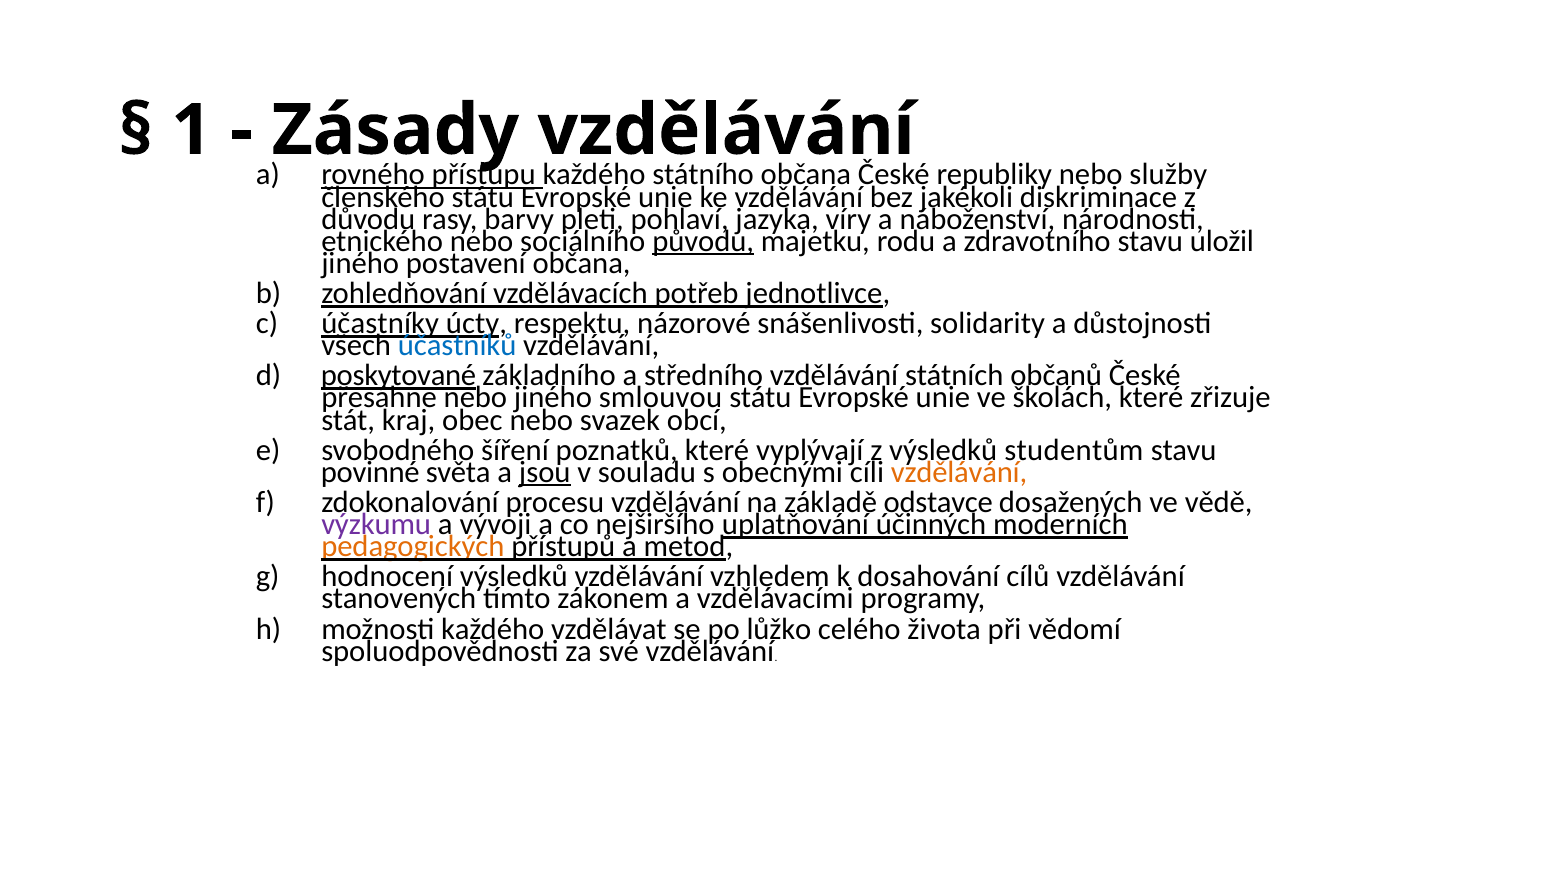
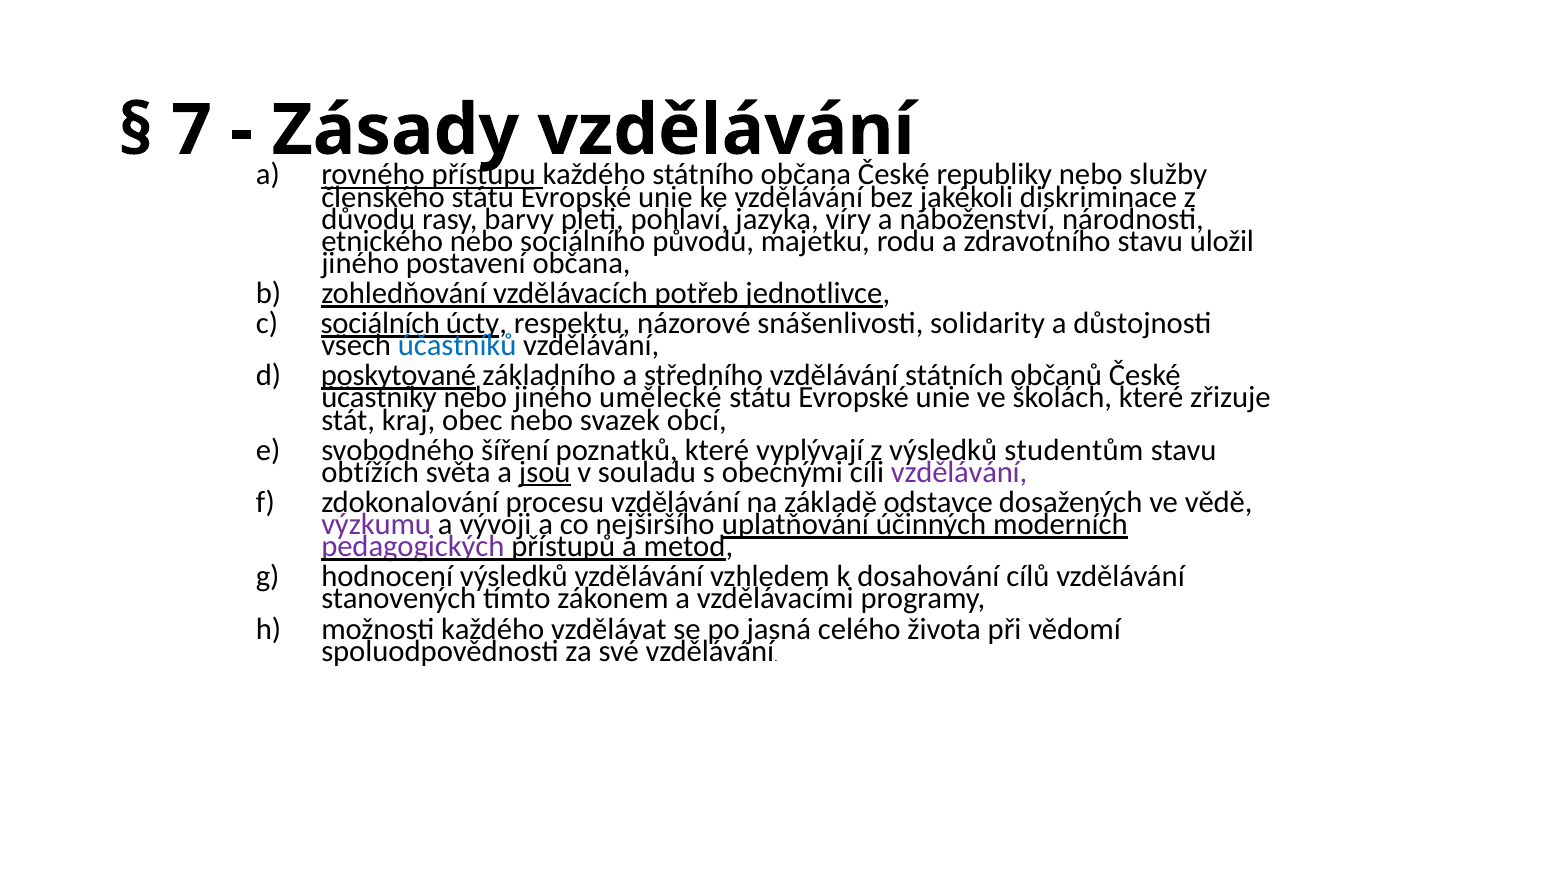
1: 1 -> 7
původu underline: present -> none
účastníky: účastníky -> sociálních
přesáhne: přesáhne -> účastníky
smlouvou: smlouvou -> umělecké
povinné: povinné -> obtížích
vzdělávání at (959, 472) colour: orange -> purple
pedagogických colour: orange -> purple
lůžko: lůžko -> jasná
